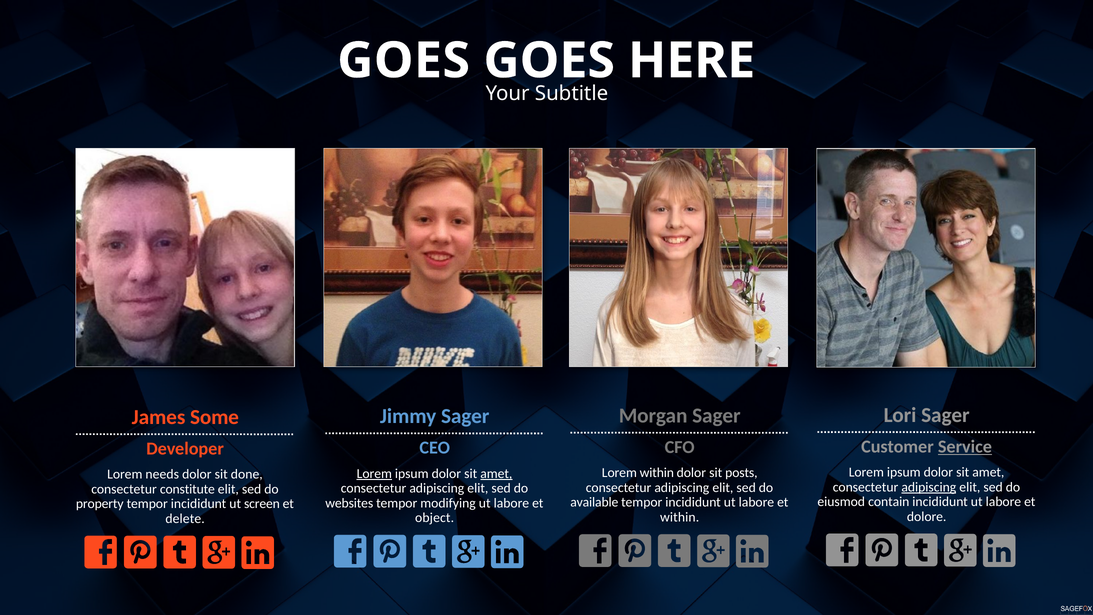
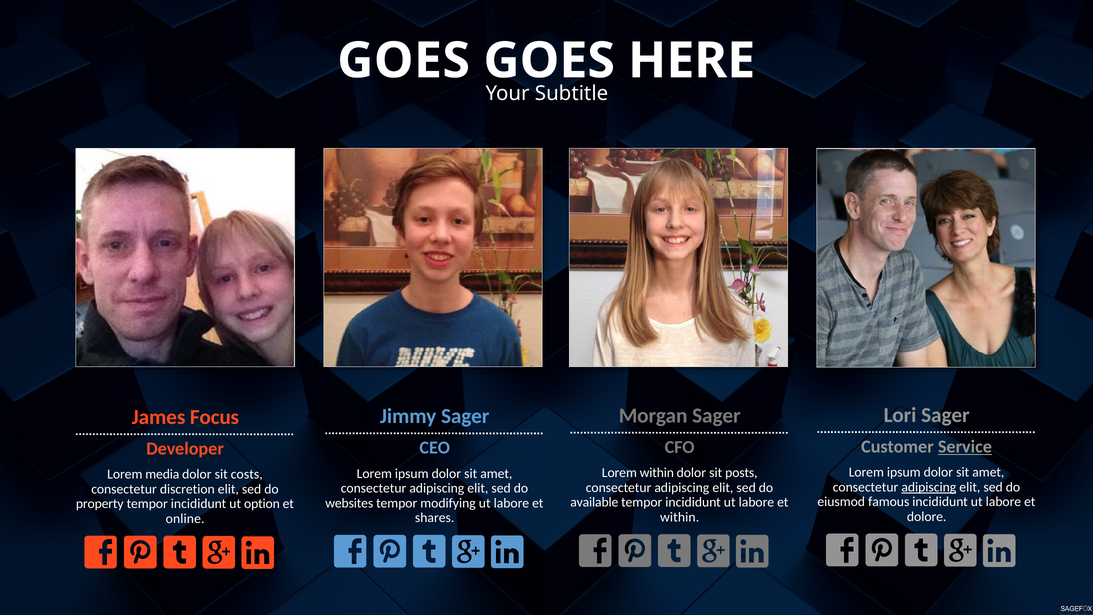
Some: Some -> Focus
Lorem at (374, 473) underline: present -> none
amet at (496, 473) underline: present -> none
needs: needs -> media
done: done -> costs
constitute: constitute -> discretion
contain: contain -> famous
screen: screen -> option
object: object -> shares
delete: delete -> online
